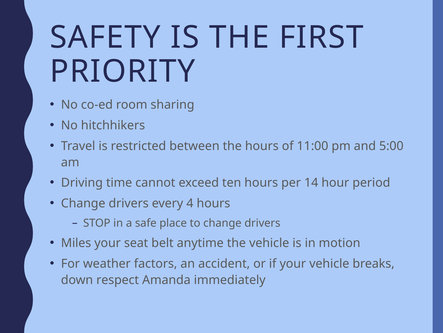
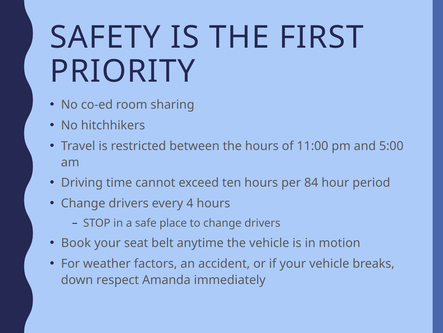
14: 14 -> 84
Miles: Miles -> Book
